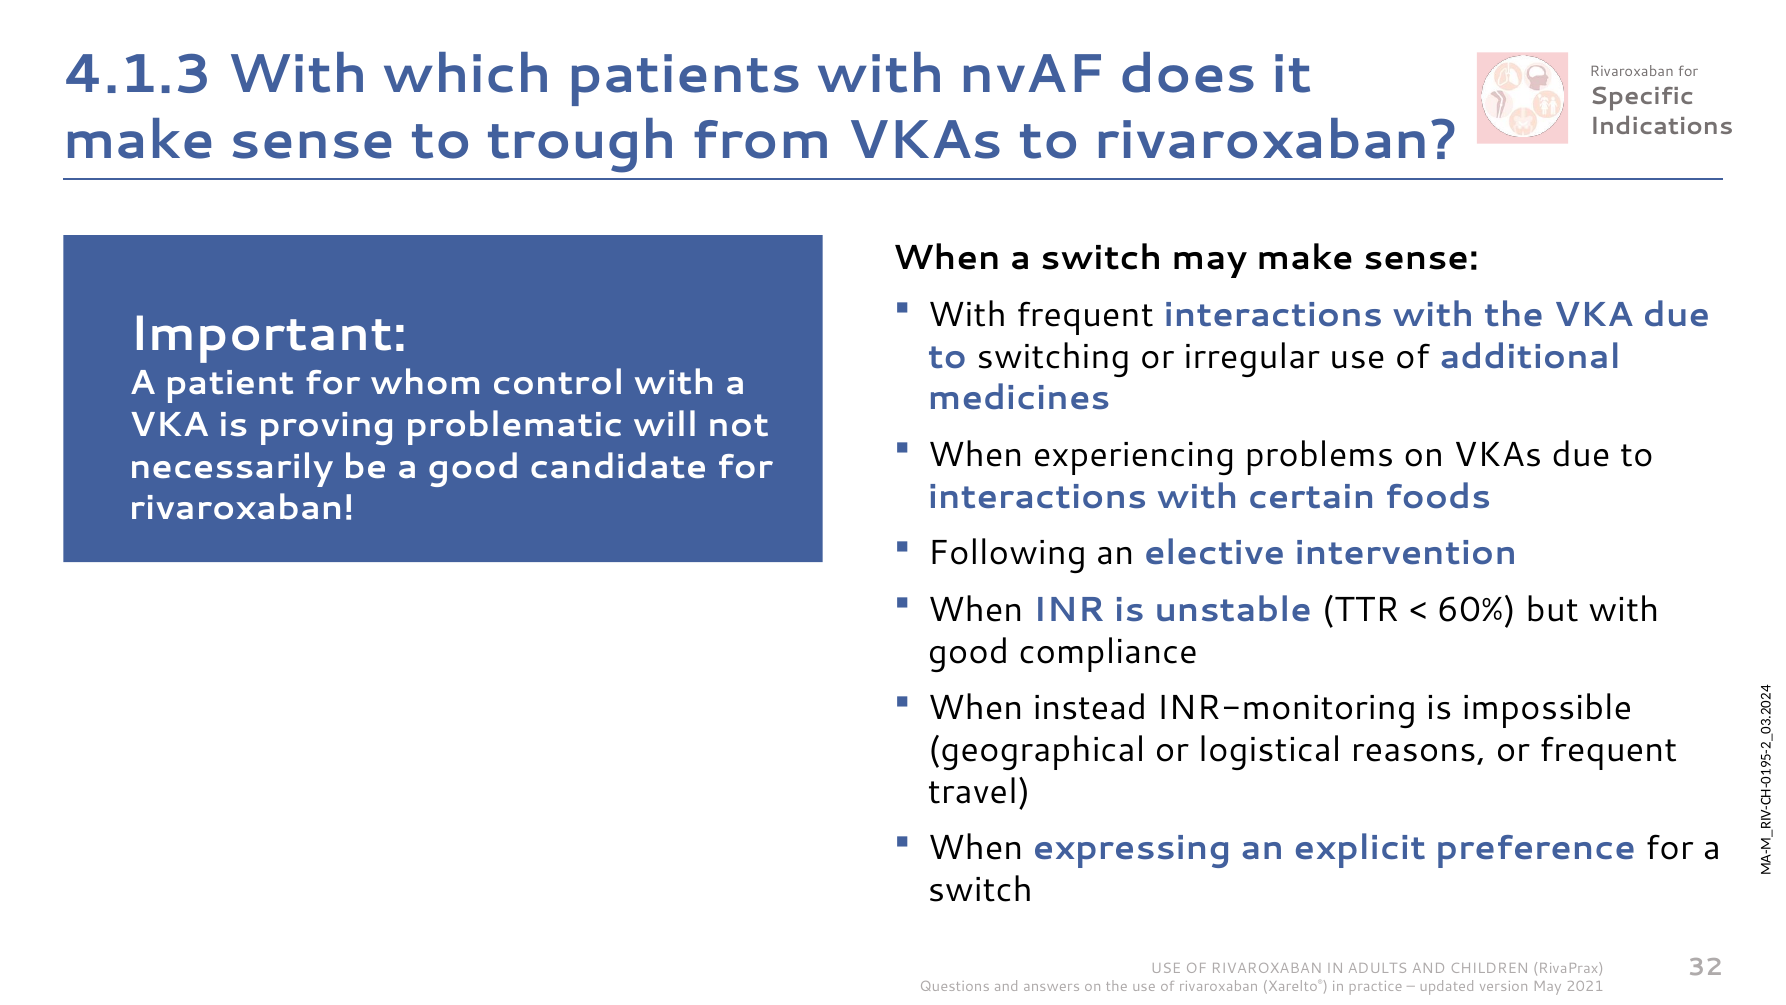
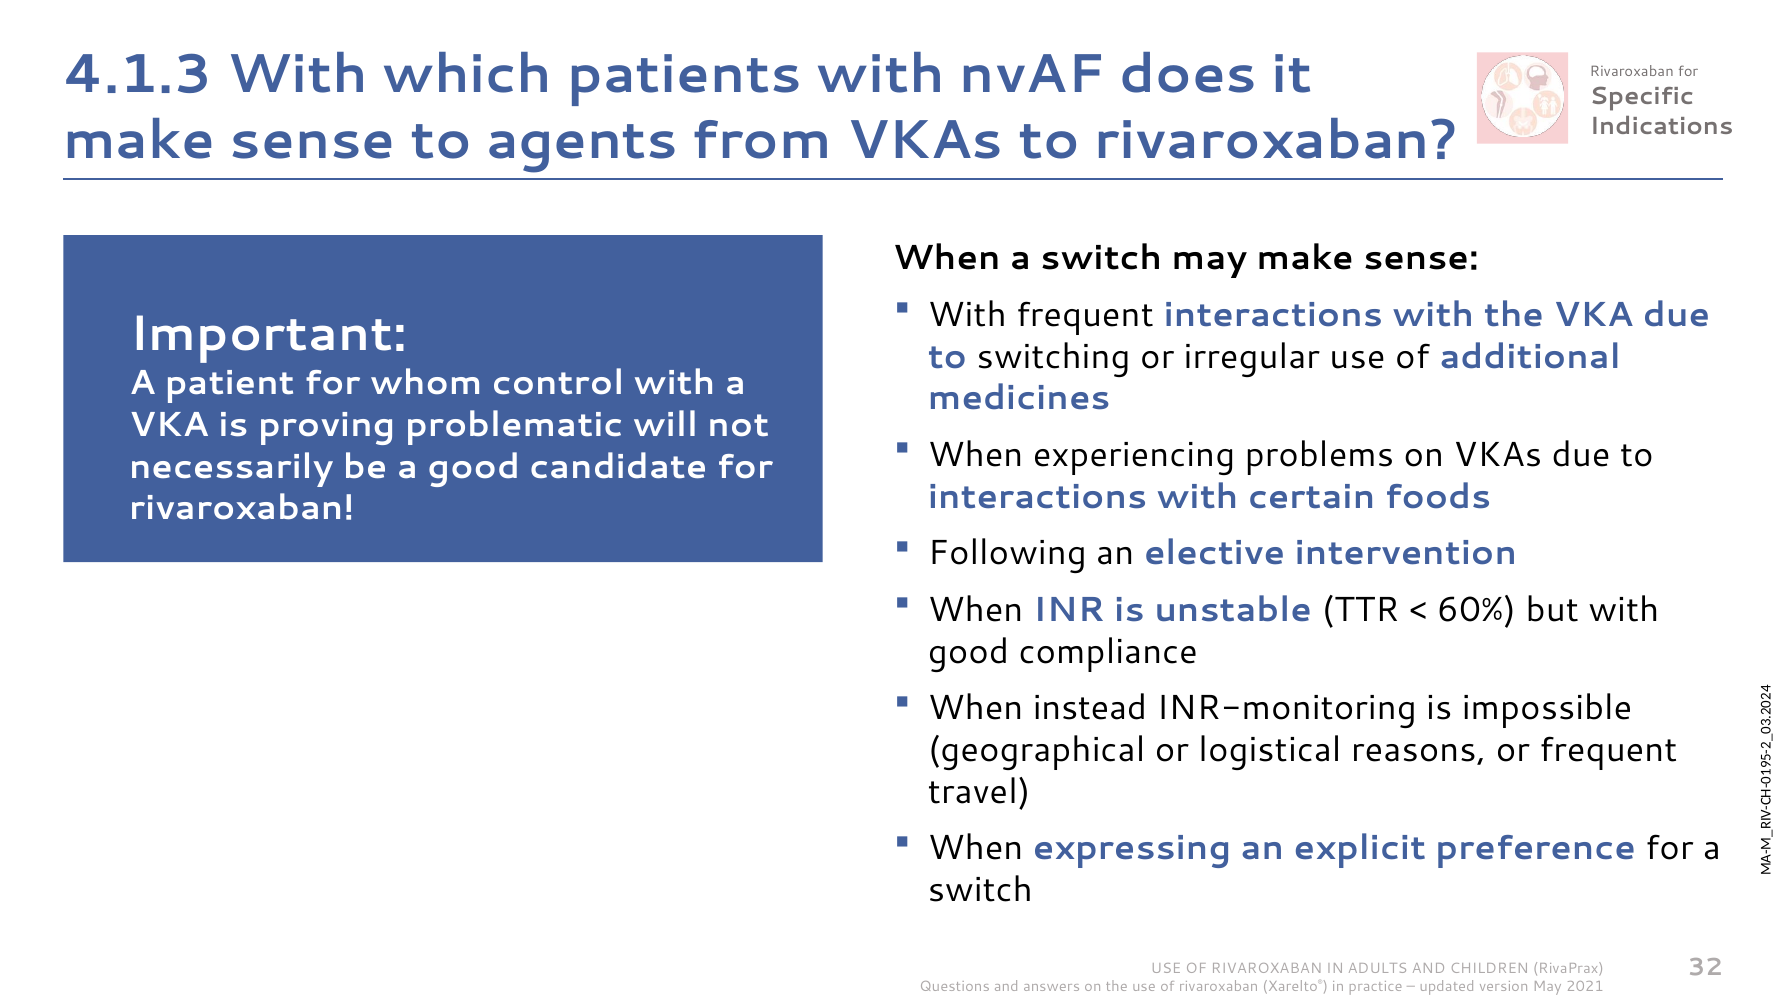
trough: trough -> agents
